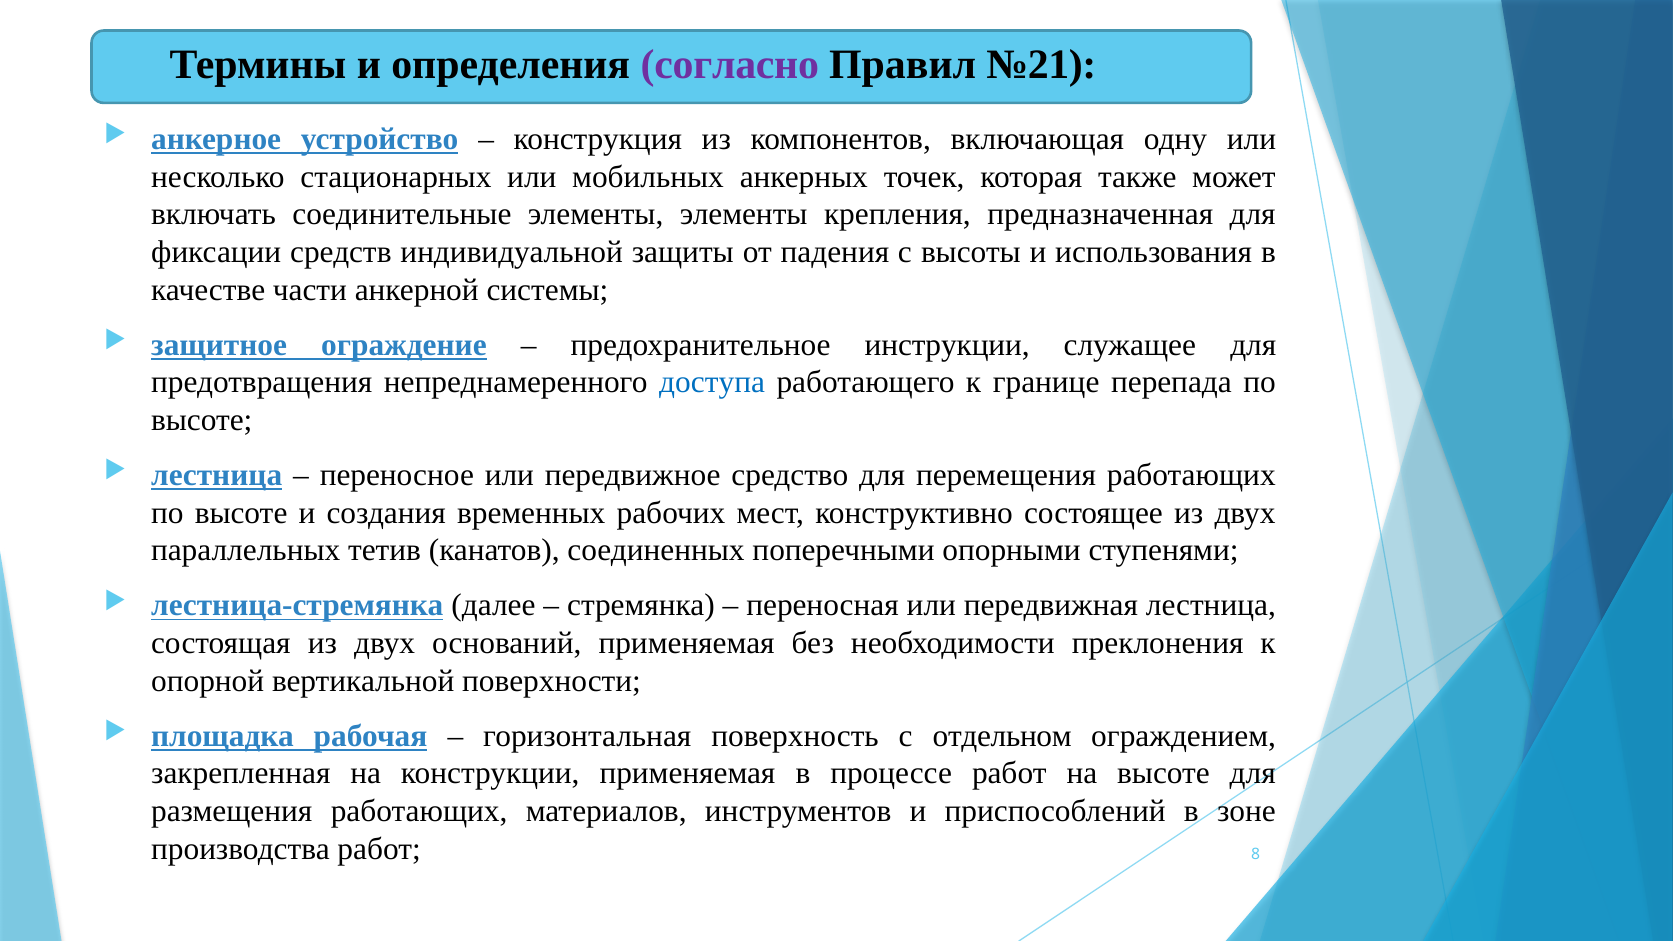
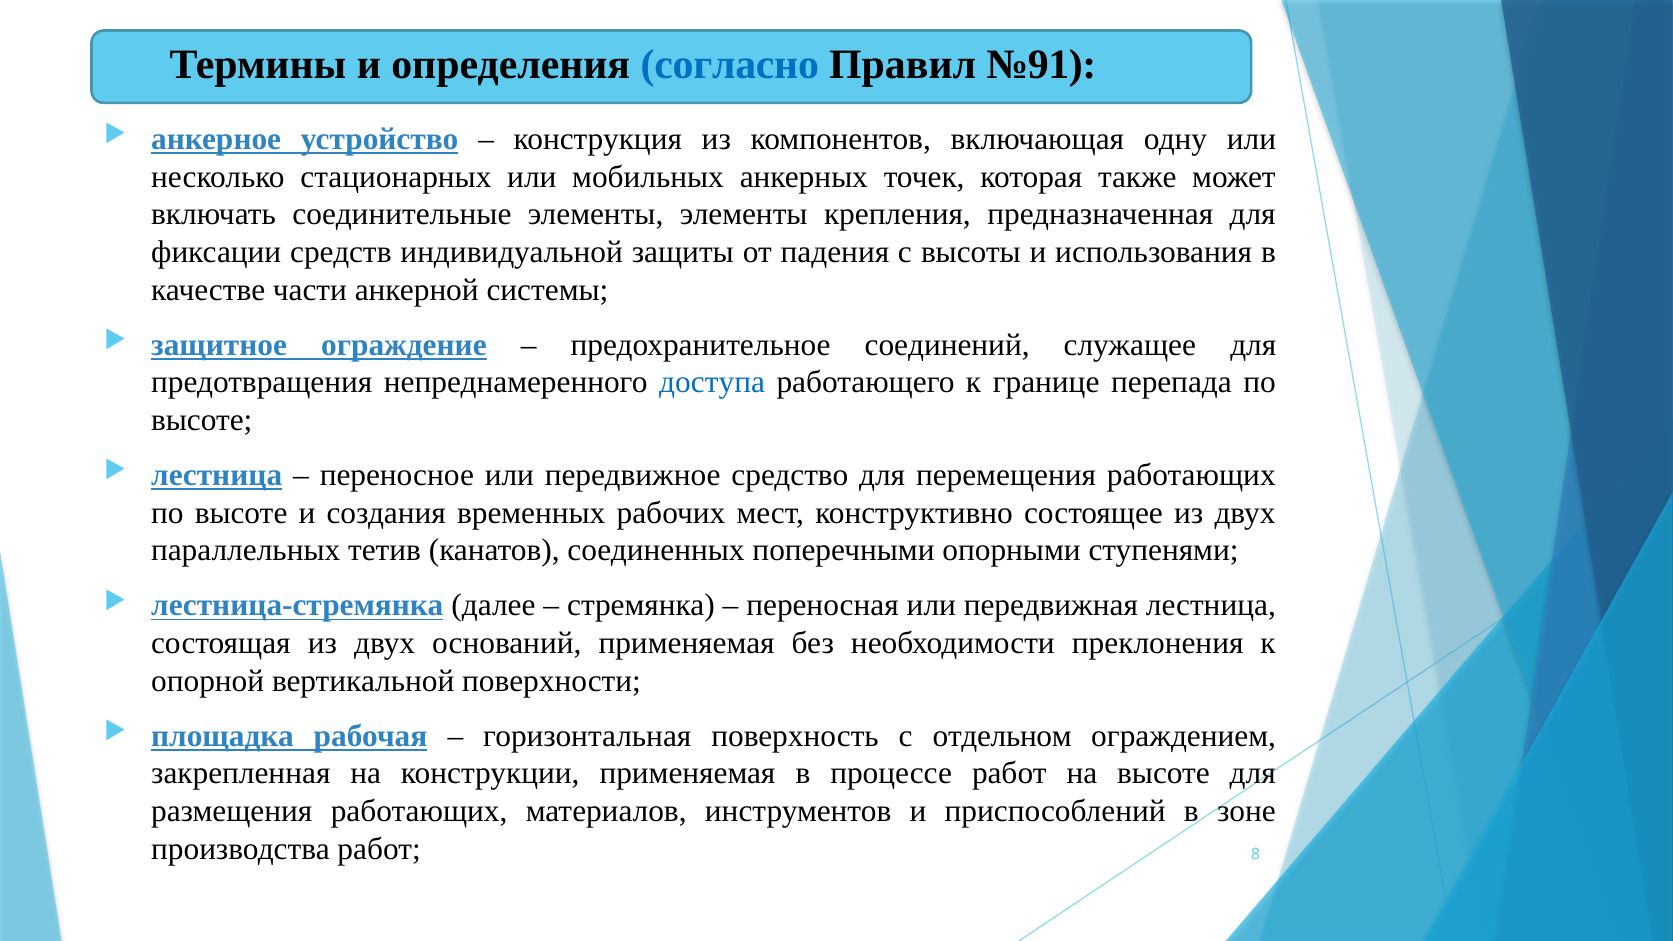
согласно colour: purple -> blue
№21: №21 -> №91
инструкции: инструкции -> соединений
